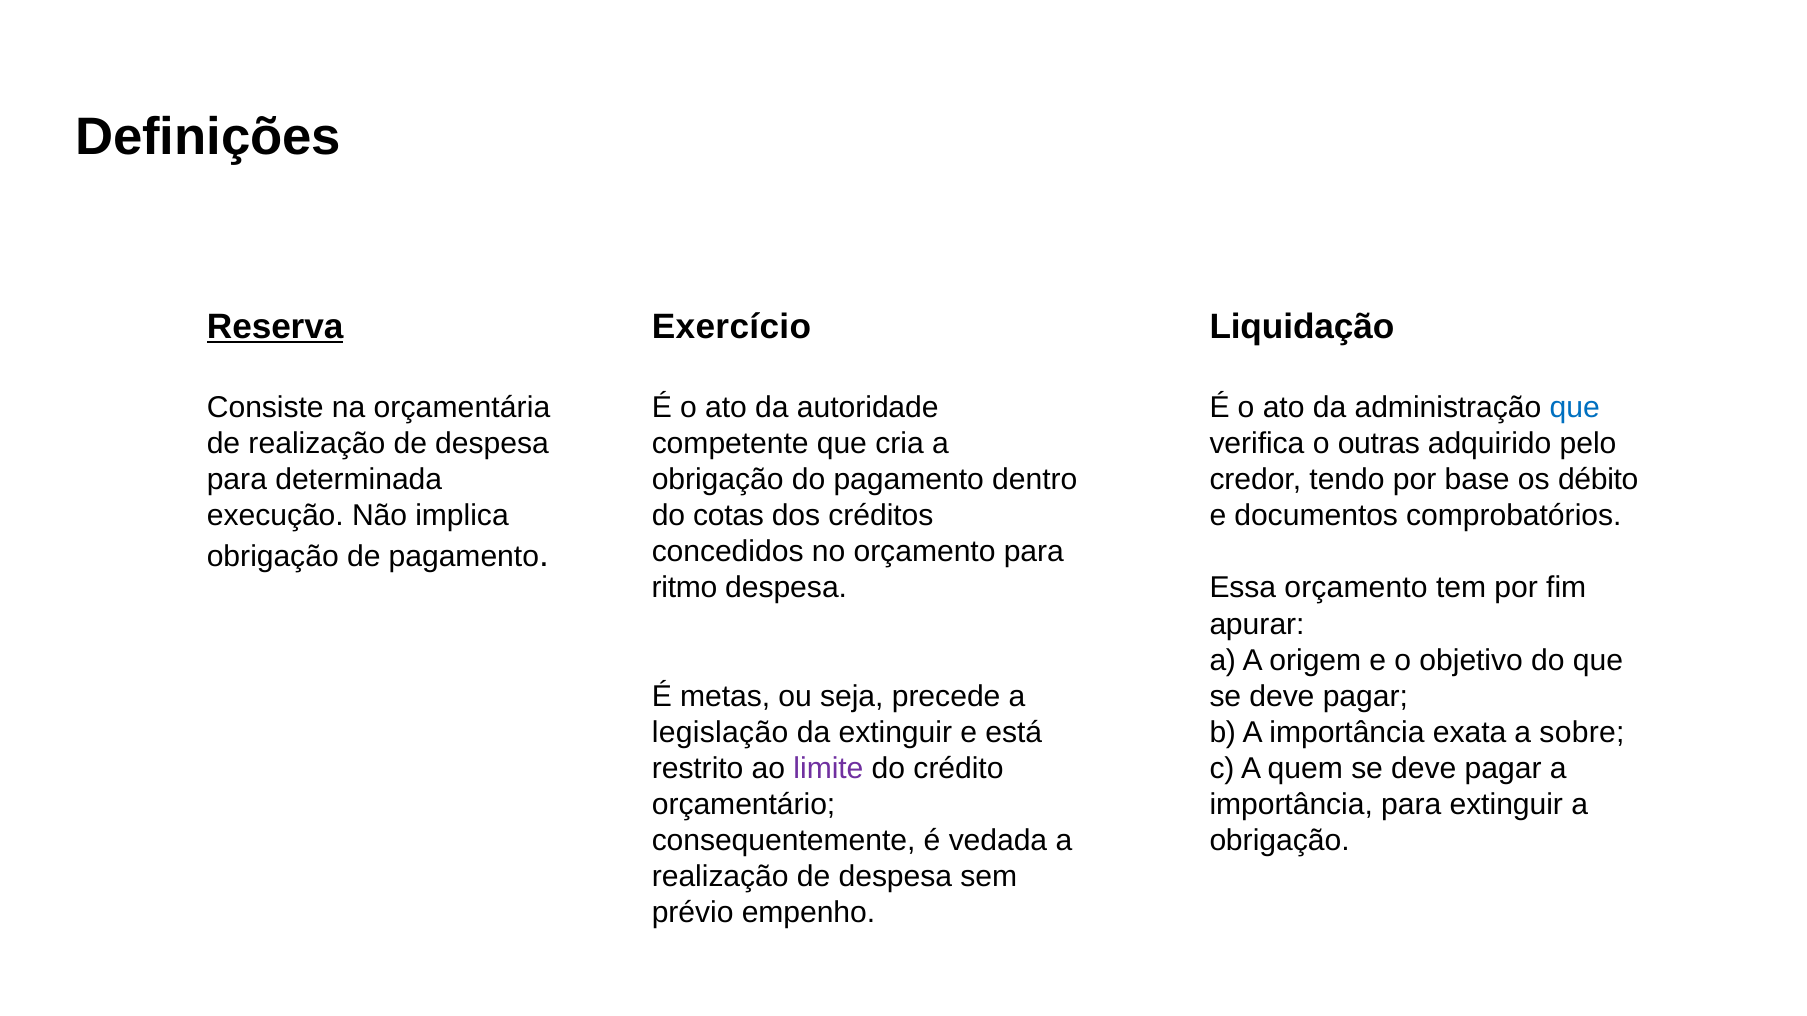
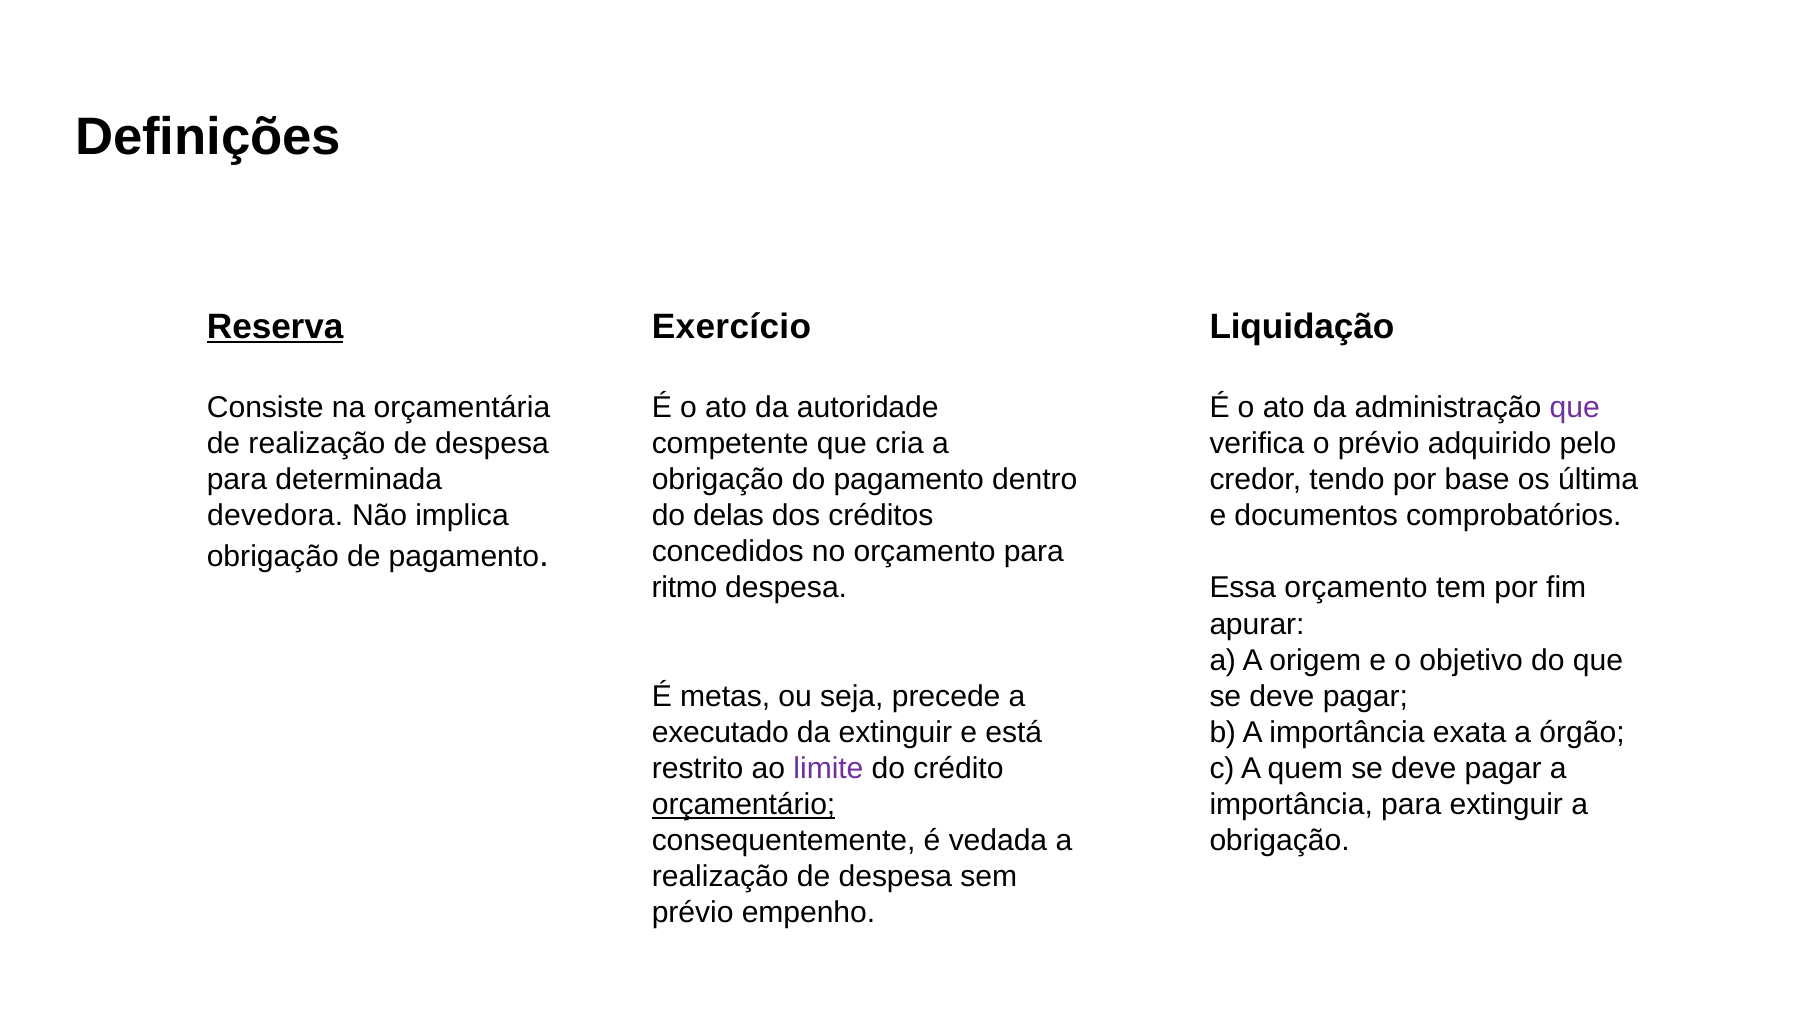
que at (1575, 408) colour: blue -> purple
o outras: outras -> prévio
débito: débito -> última
execução: execução -> devedora
cotas: cotas -> delas
legislação: legislação -> executado
sobre: sobre -> órgão
orçamentário underline: none -> present
